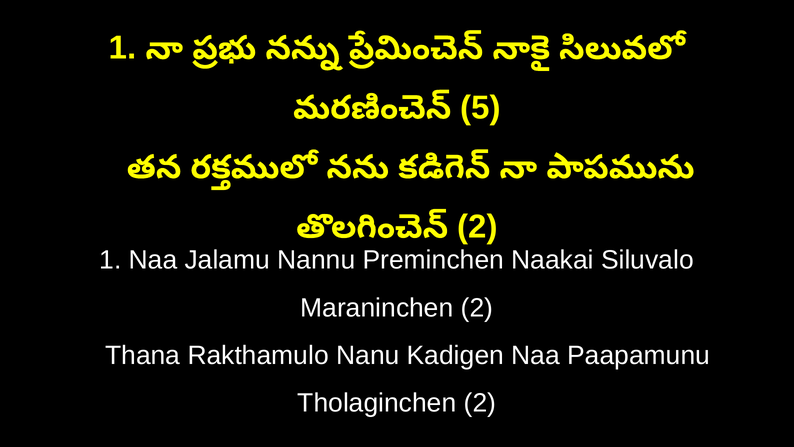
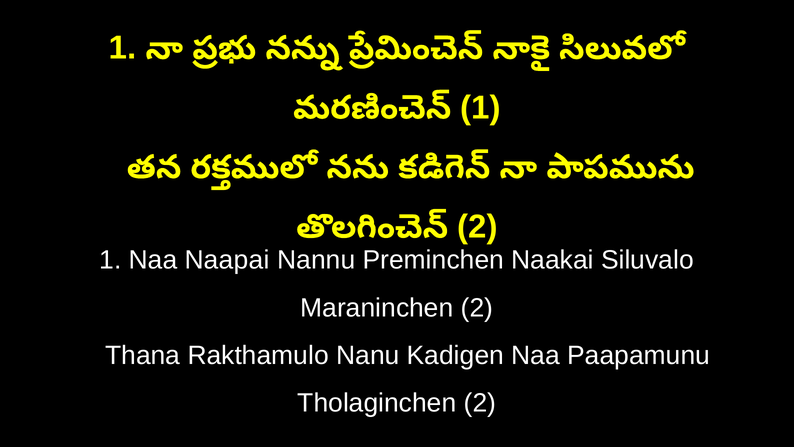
5 at (481, 108): 5 -> 1
Jalamu: Jalamu -> Naapai
